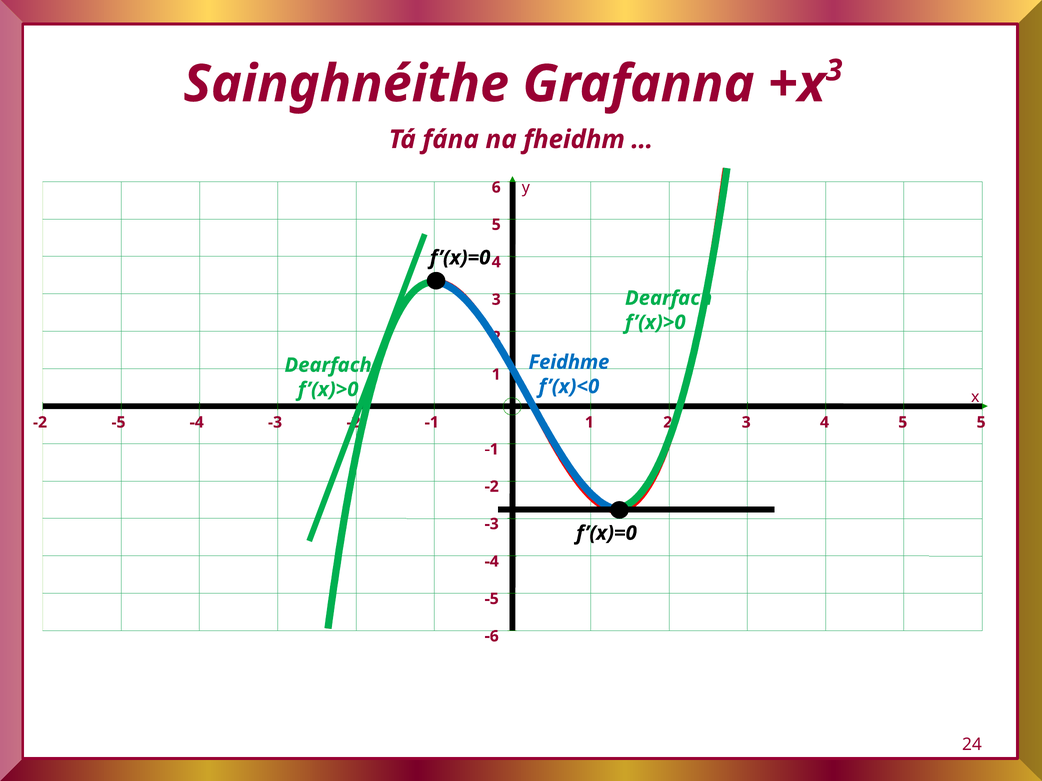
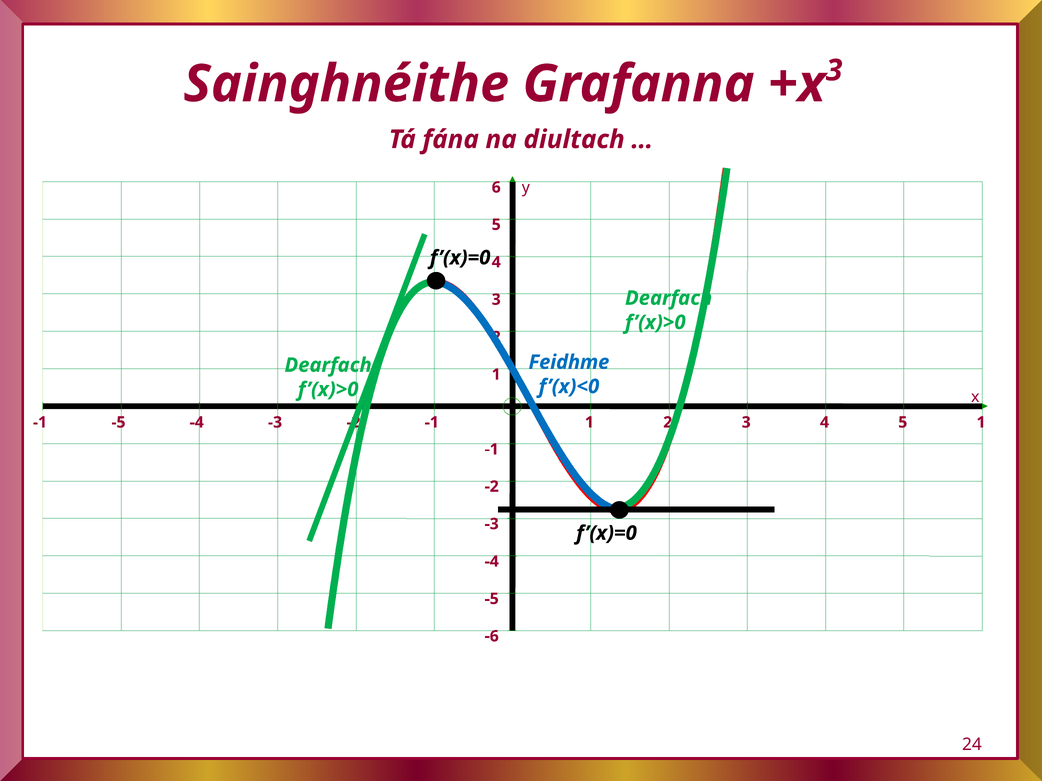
fheidhm: fheidhm -> diultach
-2 at (40, 423): -2 -> -1
5 5: 5 -> 1
